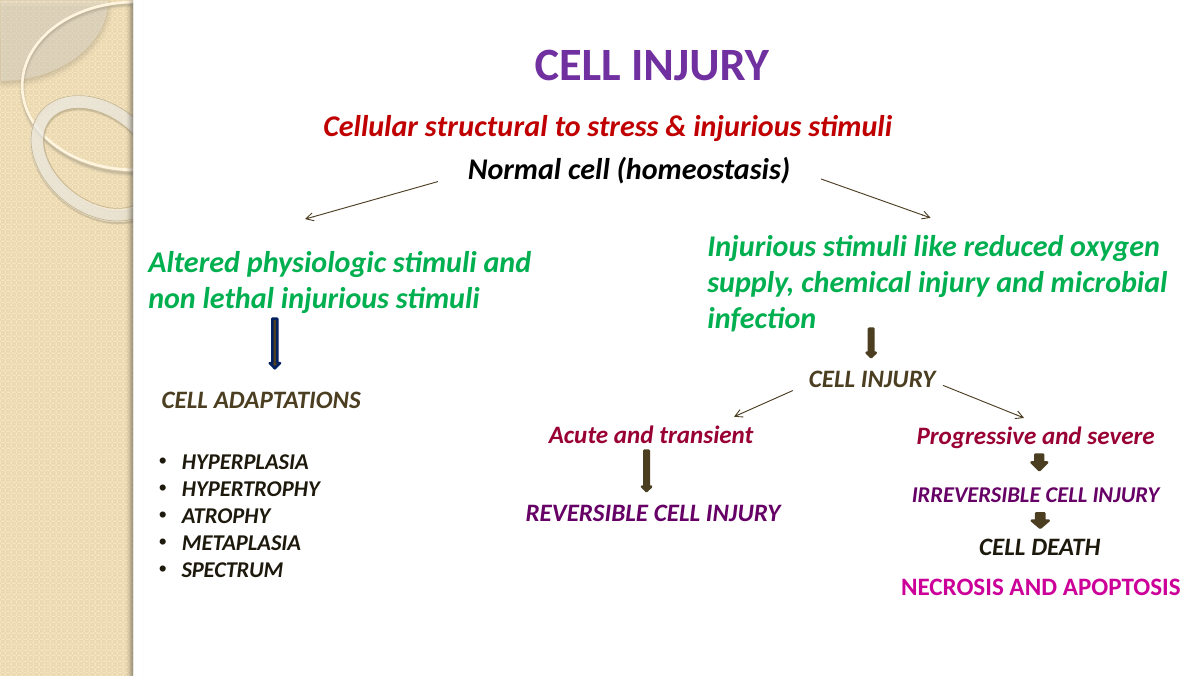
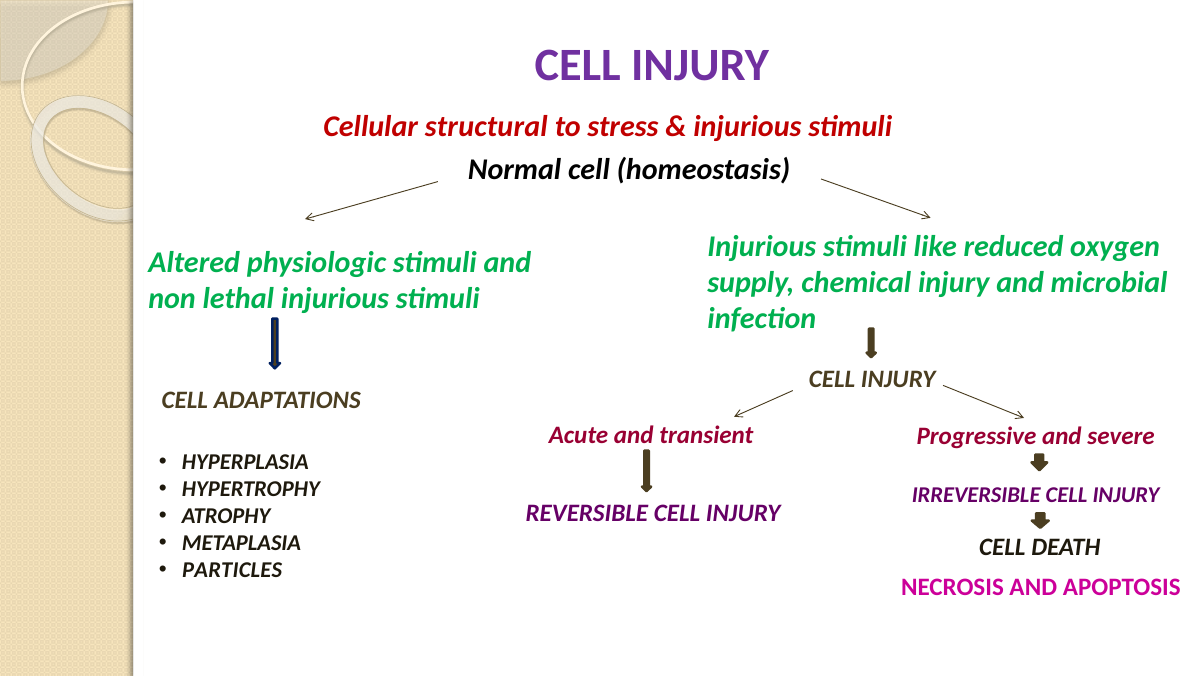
SPECTRUM: SPECTRUM -> PARTICLES
